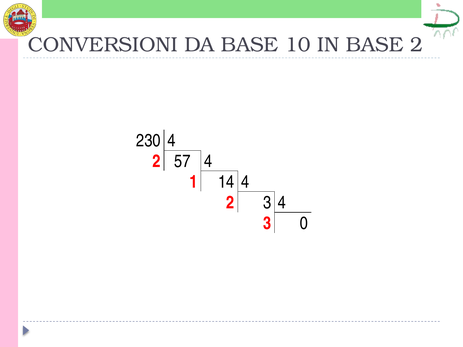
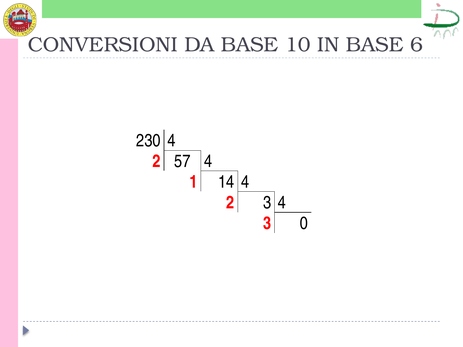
BASE 2: 2 -> 6
